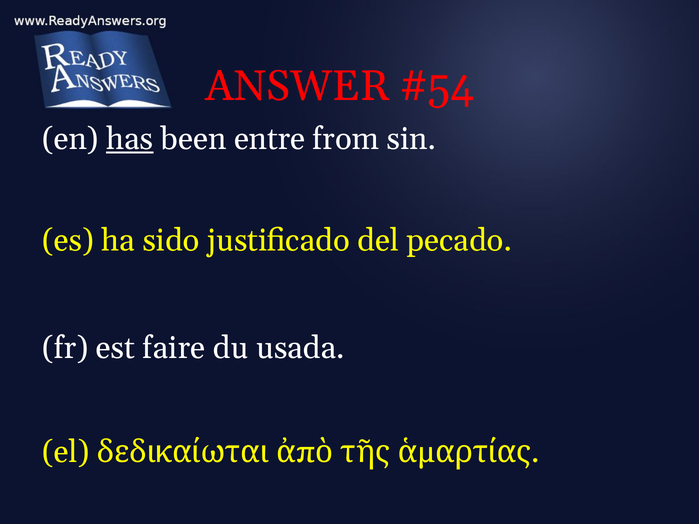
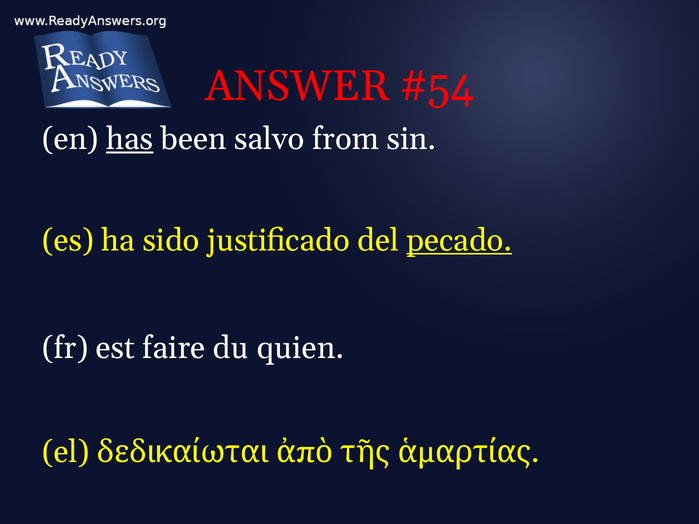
entre: entre -> salvo
pecado underline: none -> present
usada: usada -> quien
